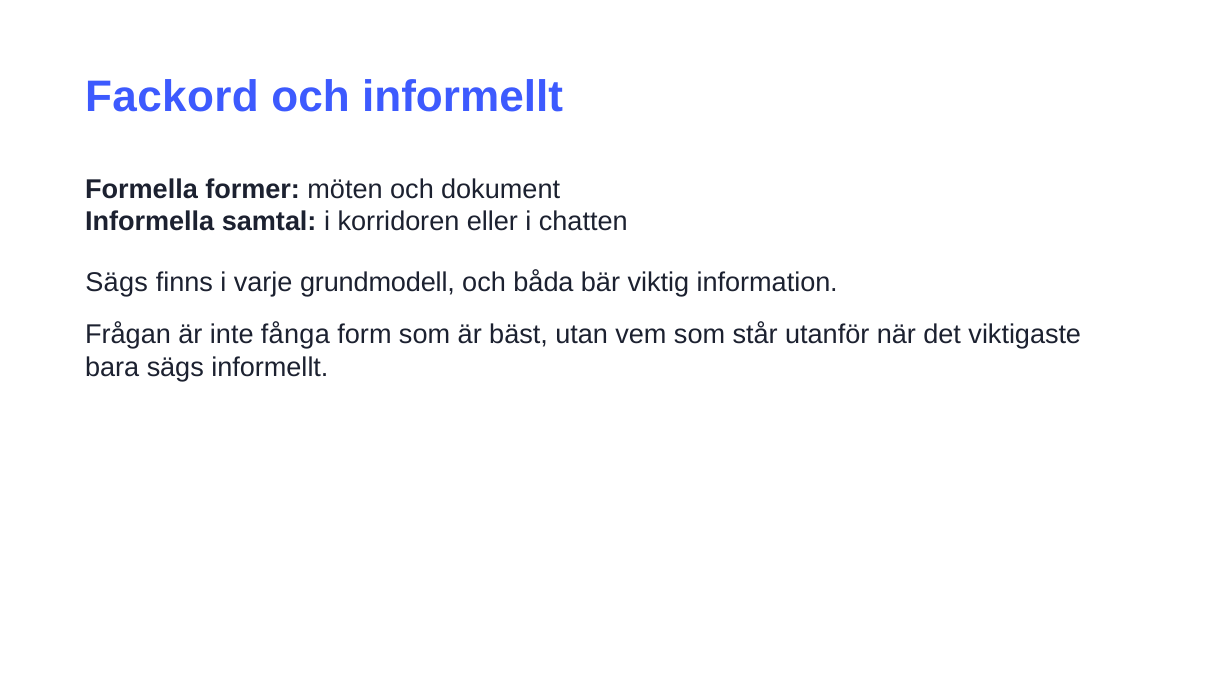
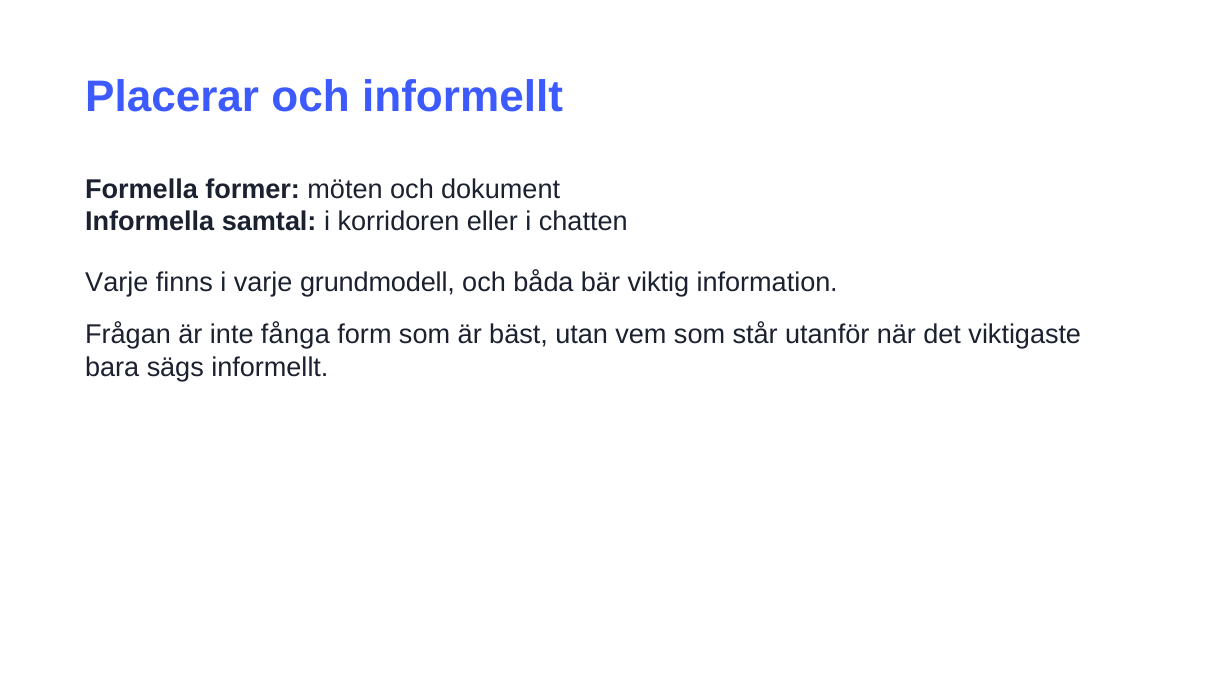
Fackord: Fackord -> Placerar
Sägs at (117, 283): Sägs -> Varje
